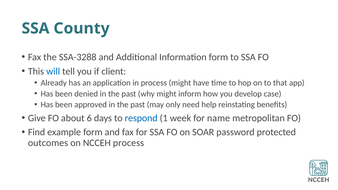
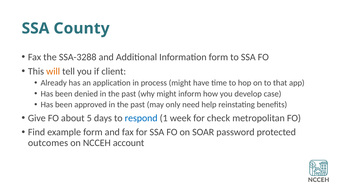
will colour: blue -> orange
6: 6 -> 5
name: name -> check
NCCEH process: process -> account
